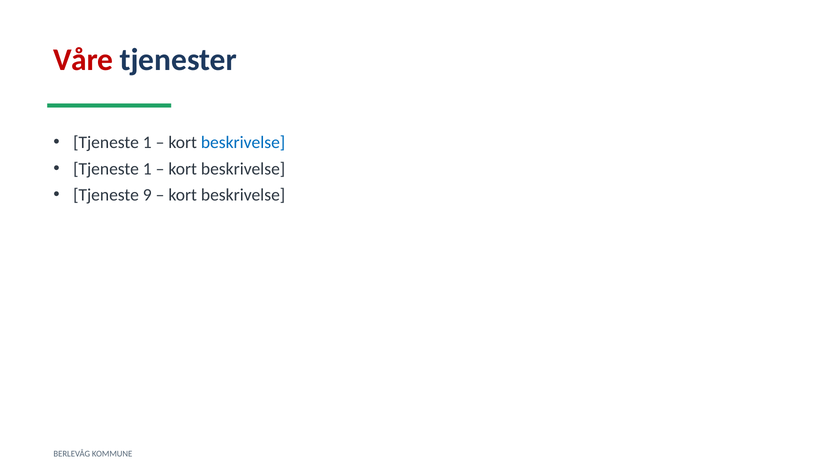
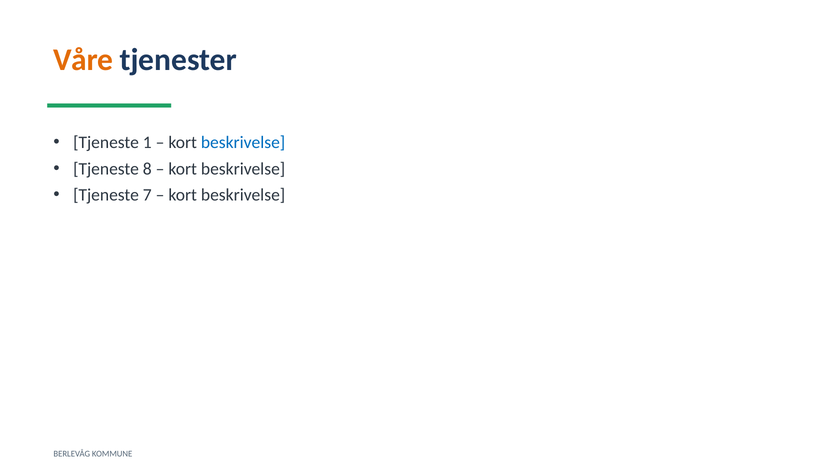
Våre colour: red -> orange
1 at (147, 169): 1 -> 8
9: 9 -> 7
